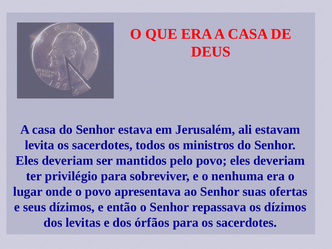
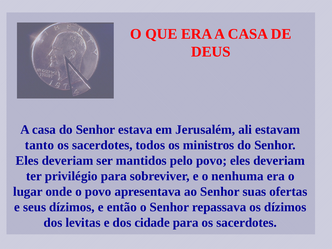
levita: levita -> tanto
órfãos: órfãos -> cidade
